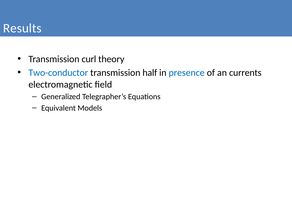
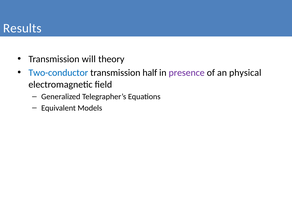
curl: curl -> will
presence colour: blue -> purple
currents: currents -> physical
